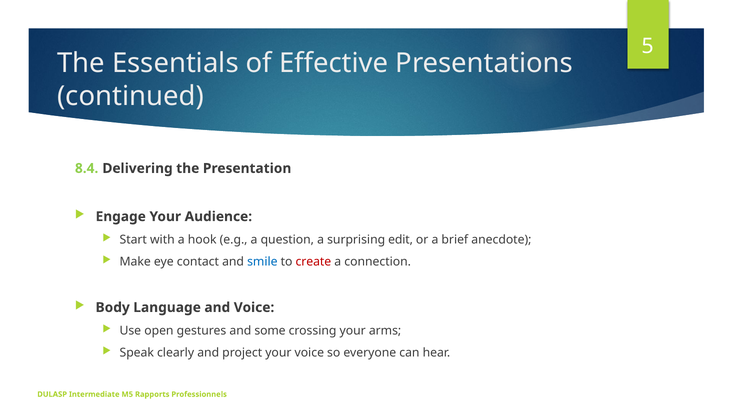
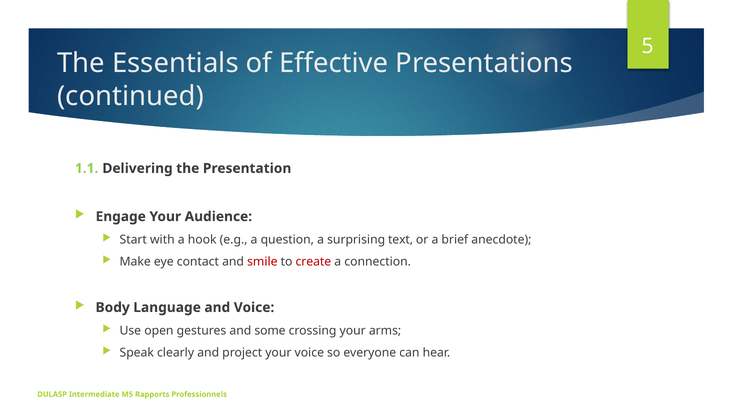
8.4: 8.4 -> 1.1
edit: edit -> text
smile colour: blue -> red
